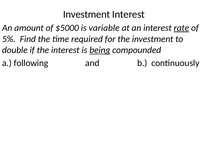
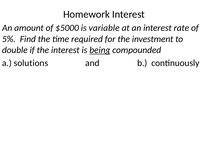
Investment at (87, 14): Investment -> Homework
rate underline: present -> none
following: following -> solutions
